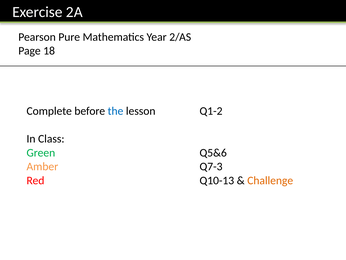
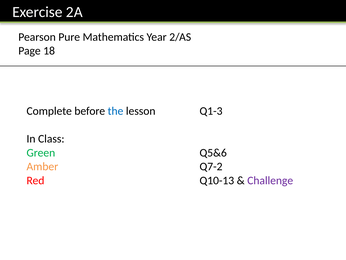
Q1-2: Q1-2 -> Q1-3
Q7-3: Q7-3 -> Q7-2
Challenge colour: orange -> purple
